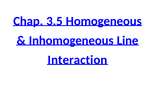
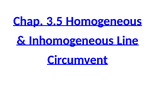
Interaction: Interaction -> Circumvent
